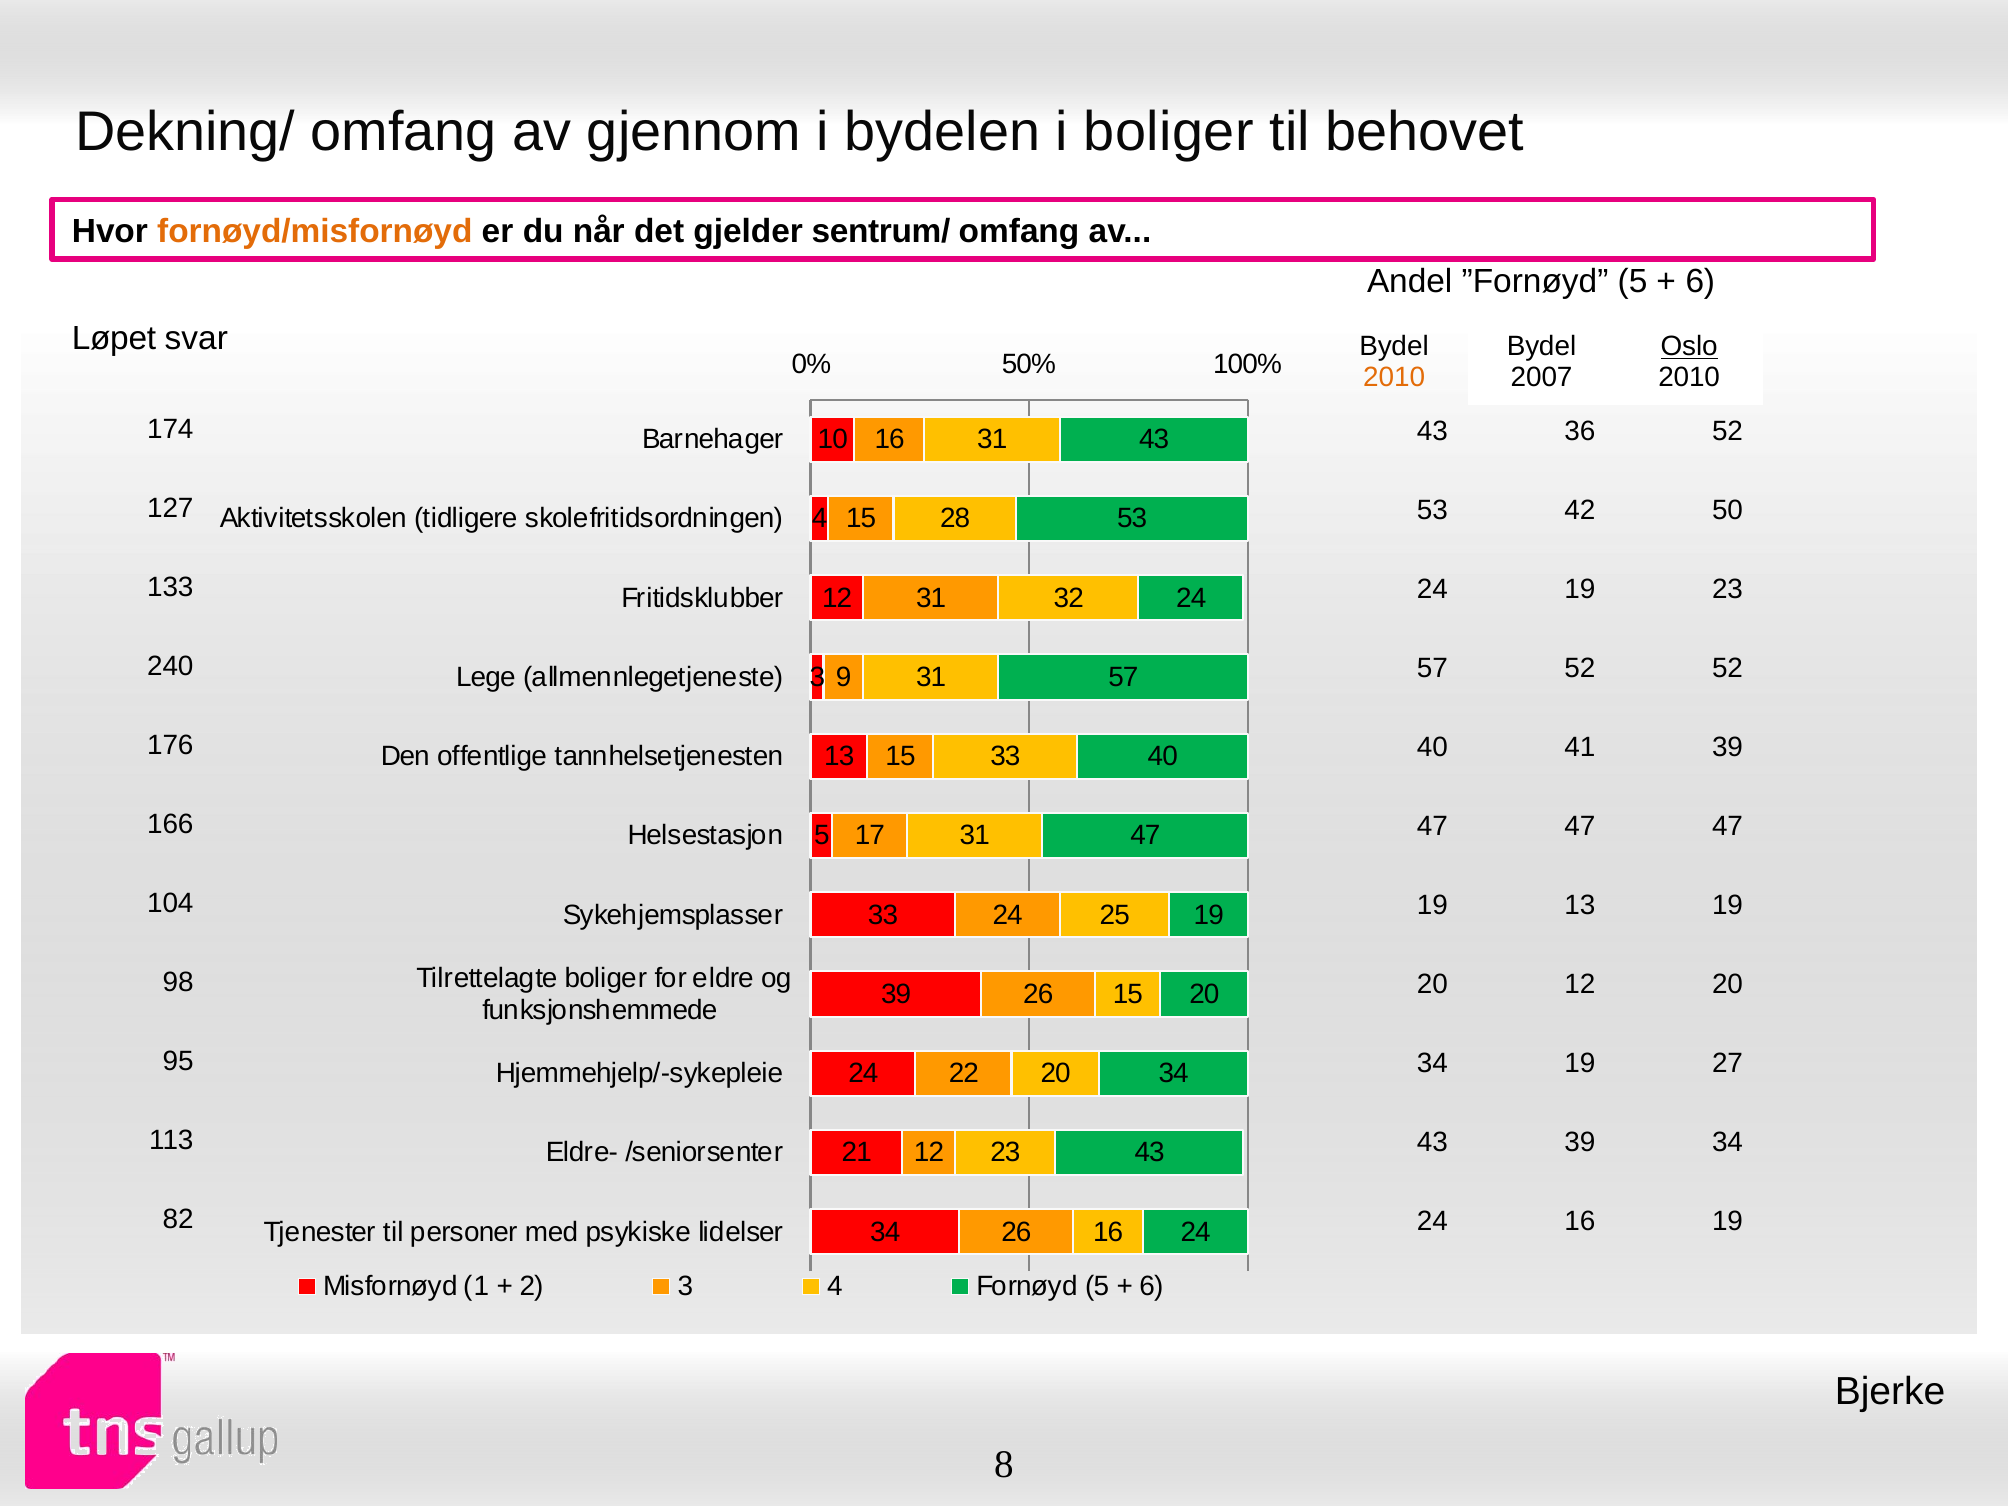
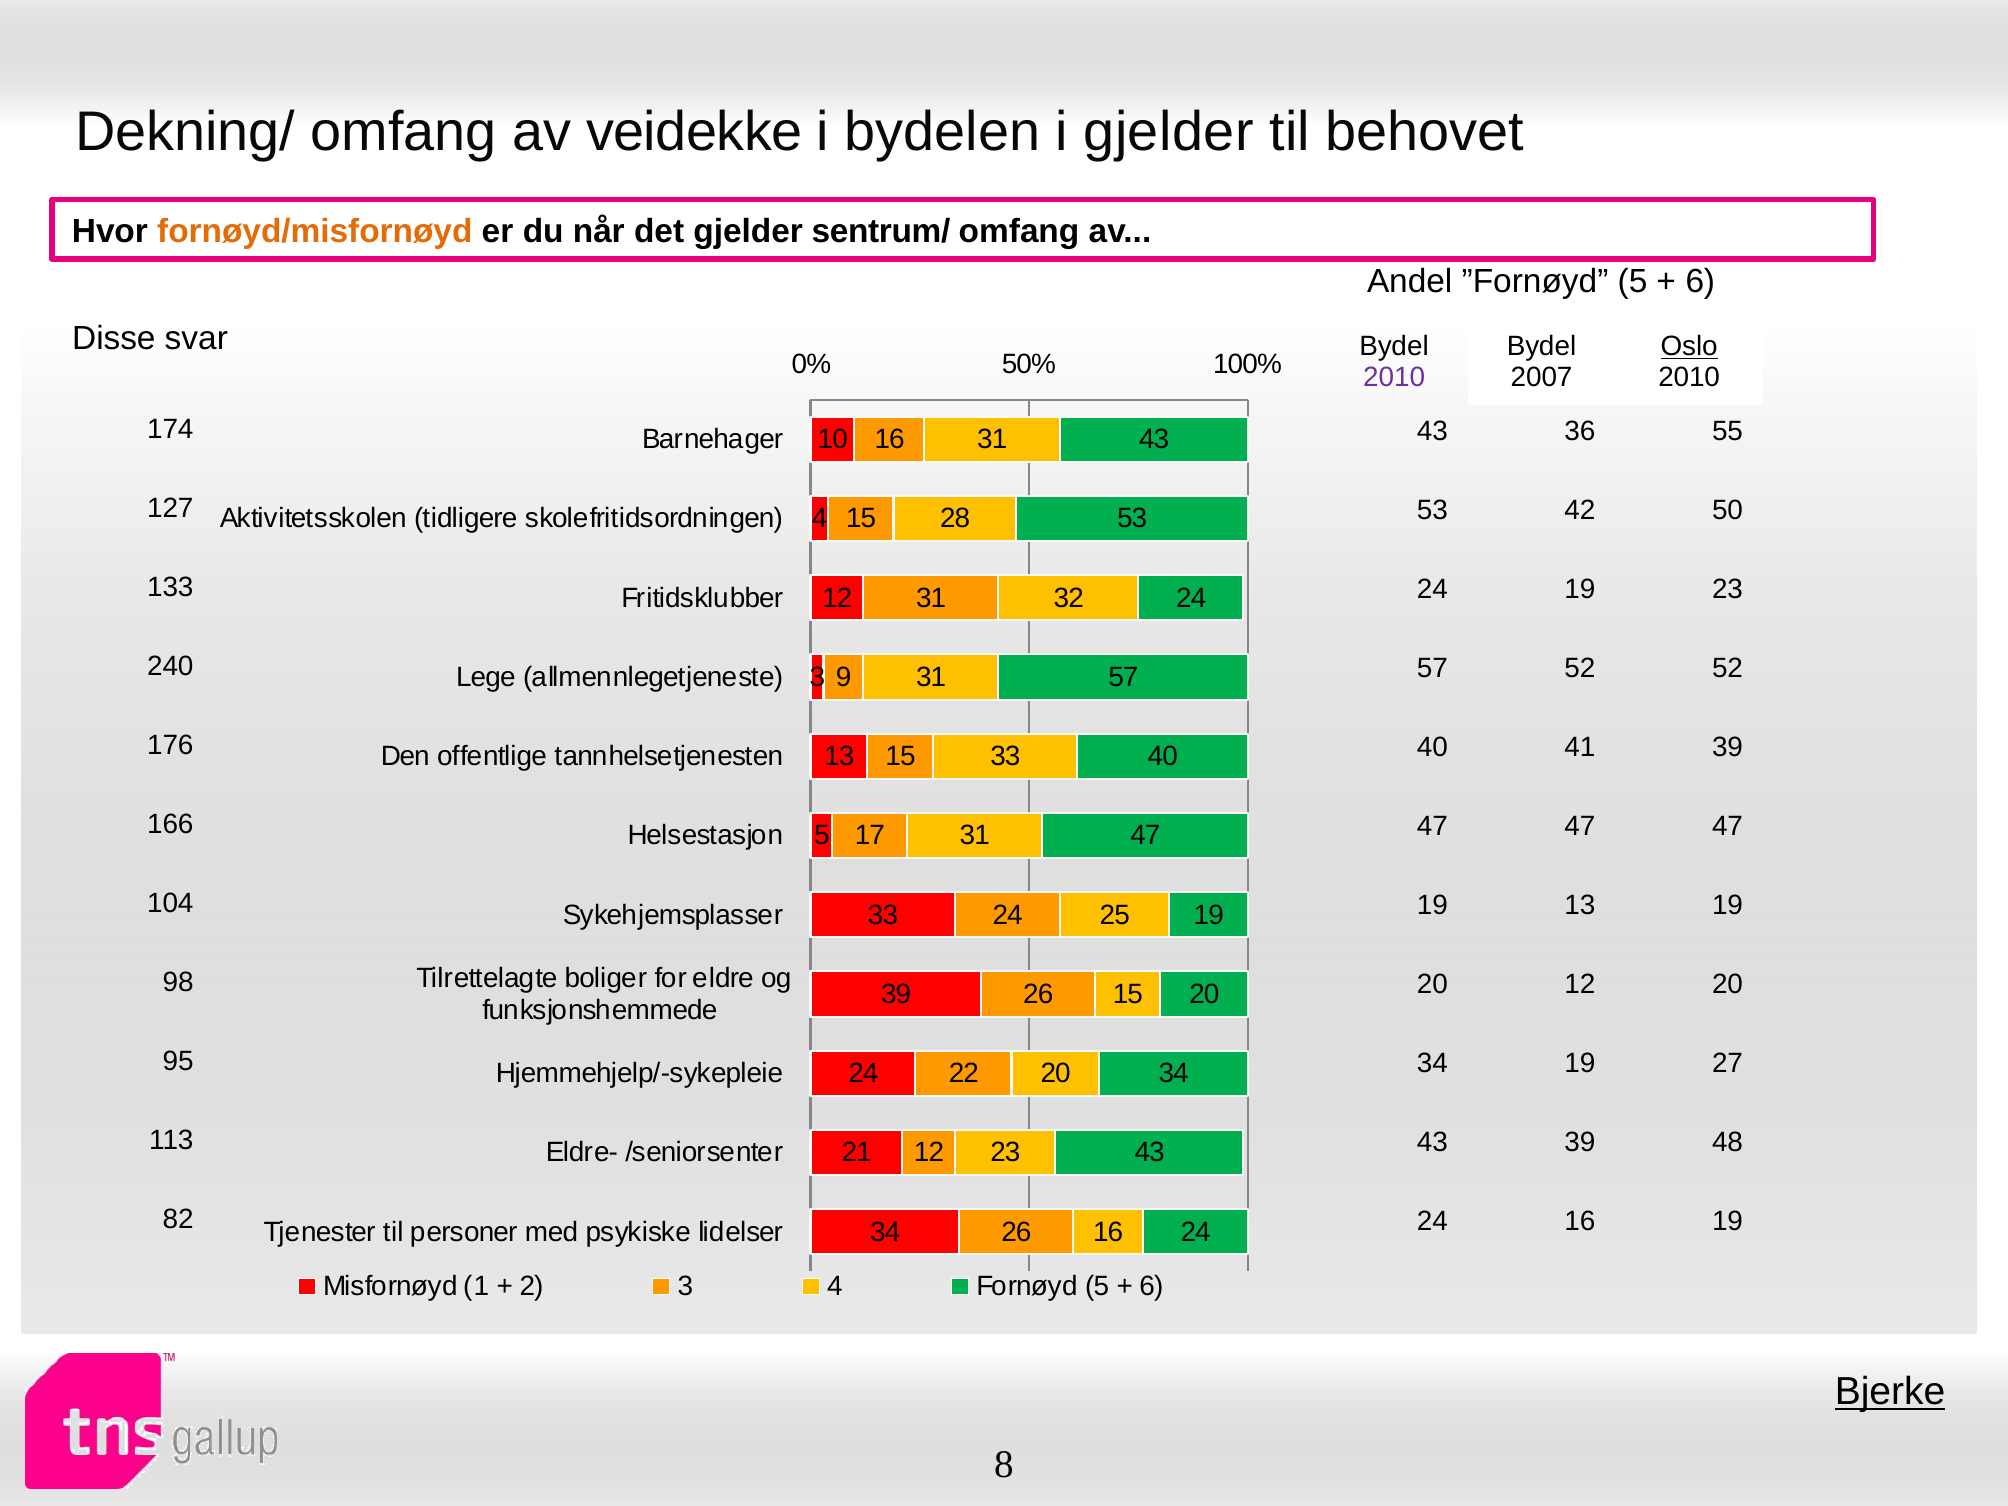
gjennom: gjennom -> veidekke
i boliger: boliger -> gjelder
Løpet: Løpet -> Disse
2010 at (1394, 378) colour: orange -> purple
36 52: 52 -> 55
39 34: 34 -> 48
Bjerke underline: none -> present
